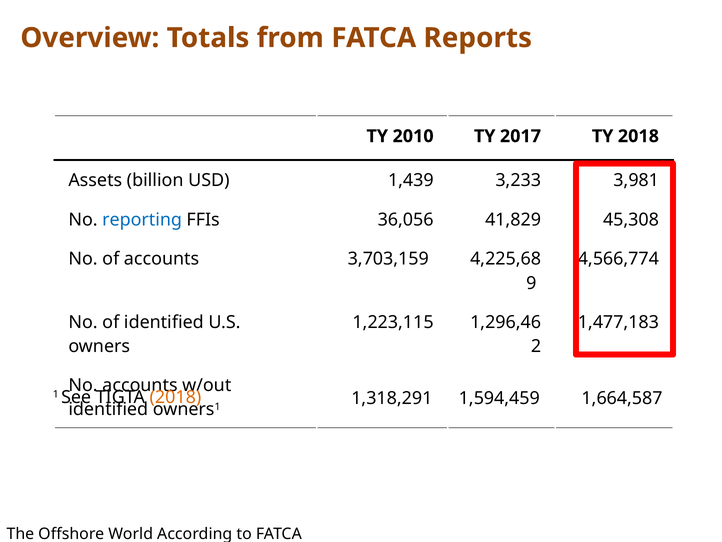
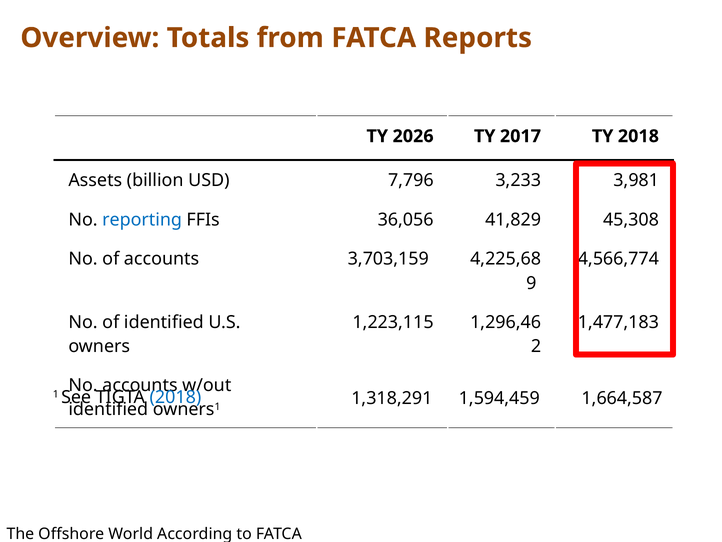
2010: 2010 -> 2026
1,439: 1,439 -> 7,796
2018 at (175, 397) colour: orange -> blue
